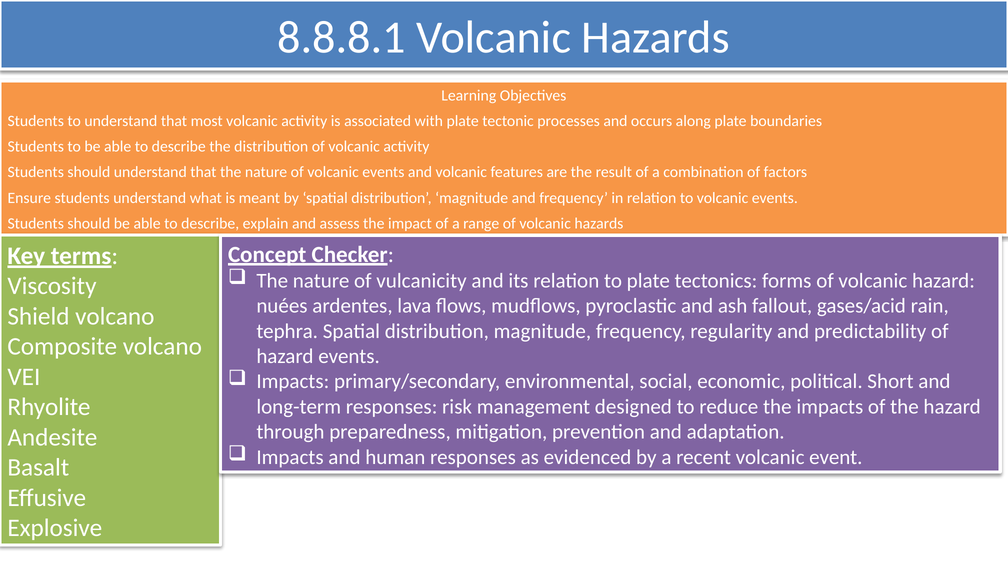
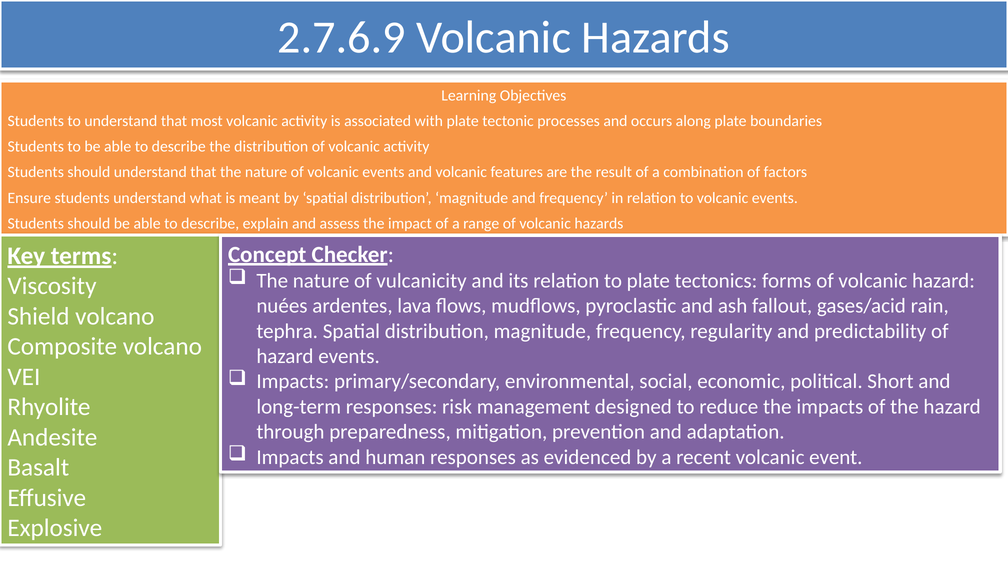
8.8.8.1: 8.8.8.1 -> 2.7.6.9
